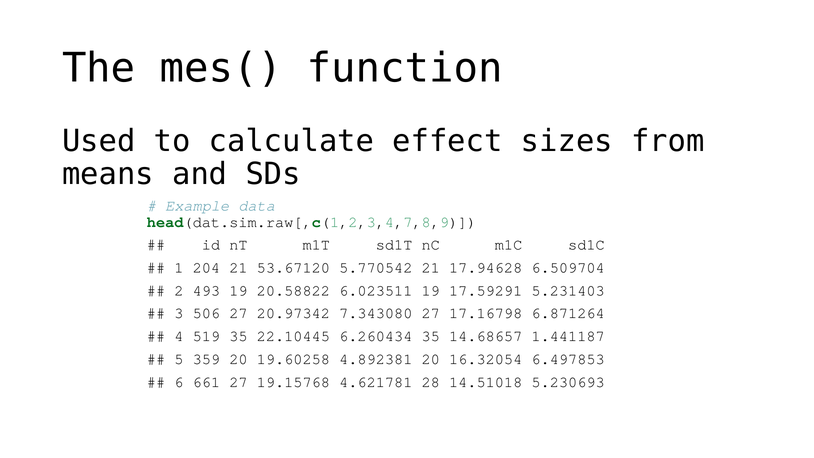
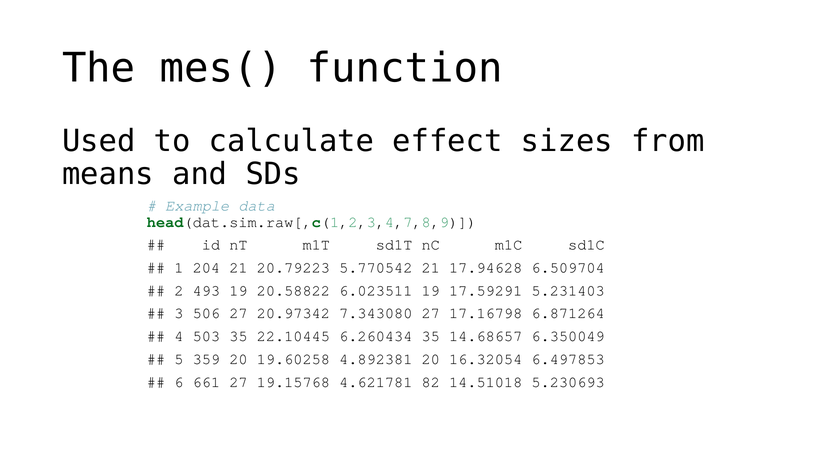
53.67120: 53.67120 -> 20.79223
519: 519 -> 503
1.441187: 1.441187 -> 6.350049
28: 28 -> 82
